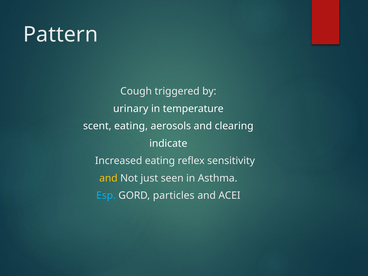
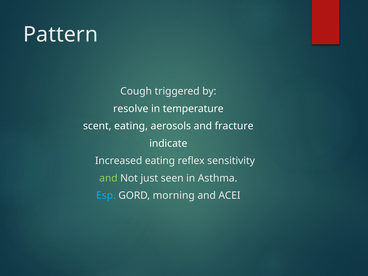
urinary: urinary -> resolve
clearing: clearing -> fracture
and at (108, 178) colour: yellow -> light green
particles: particles -> morning
